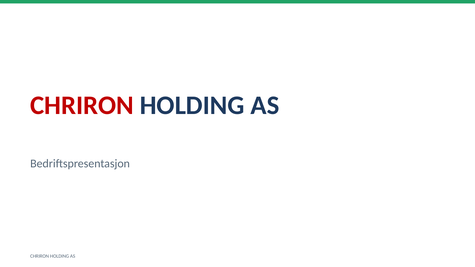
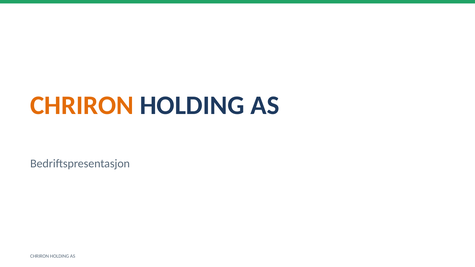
CHRIRON at (82, 105) colour: red -> orange
